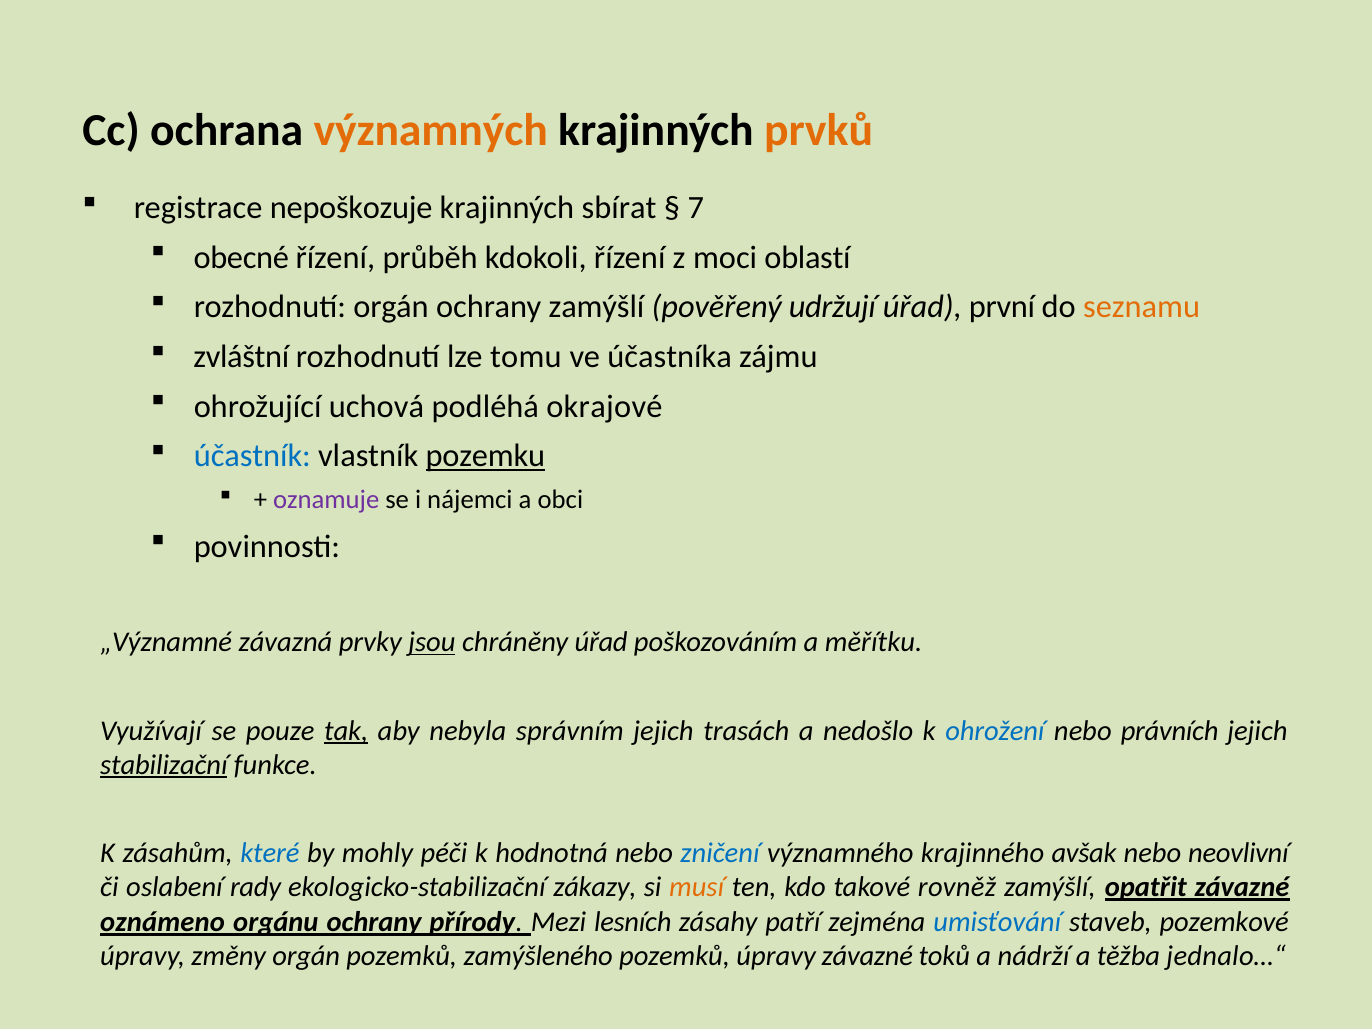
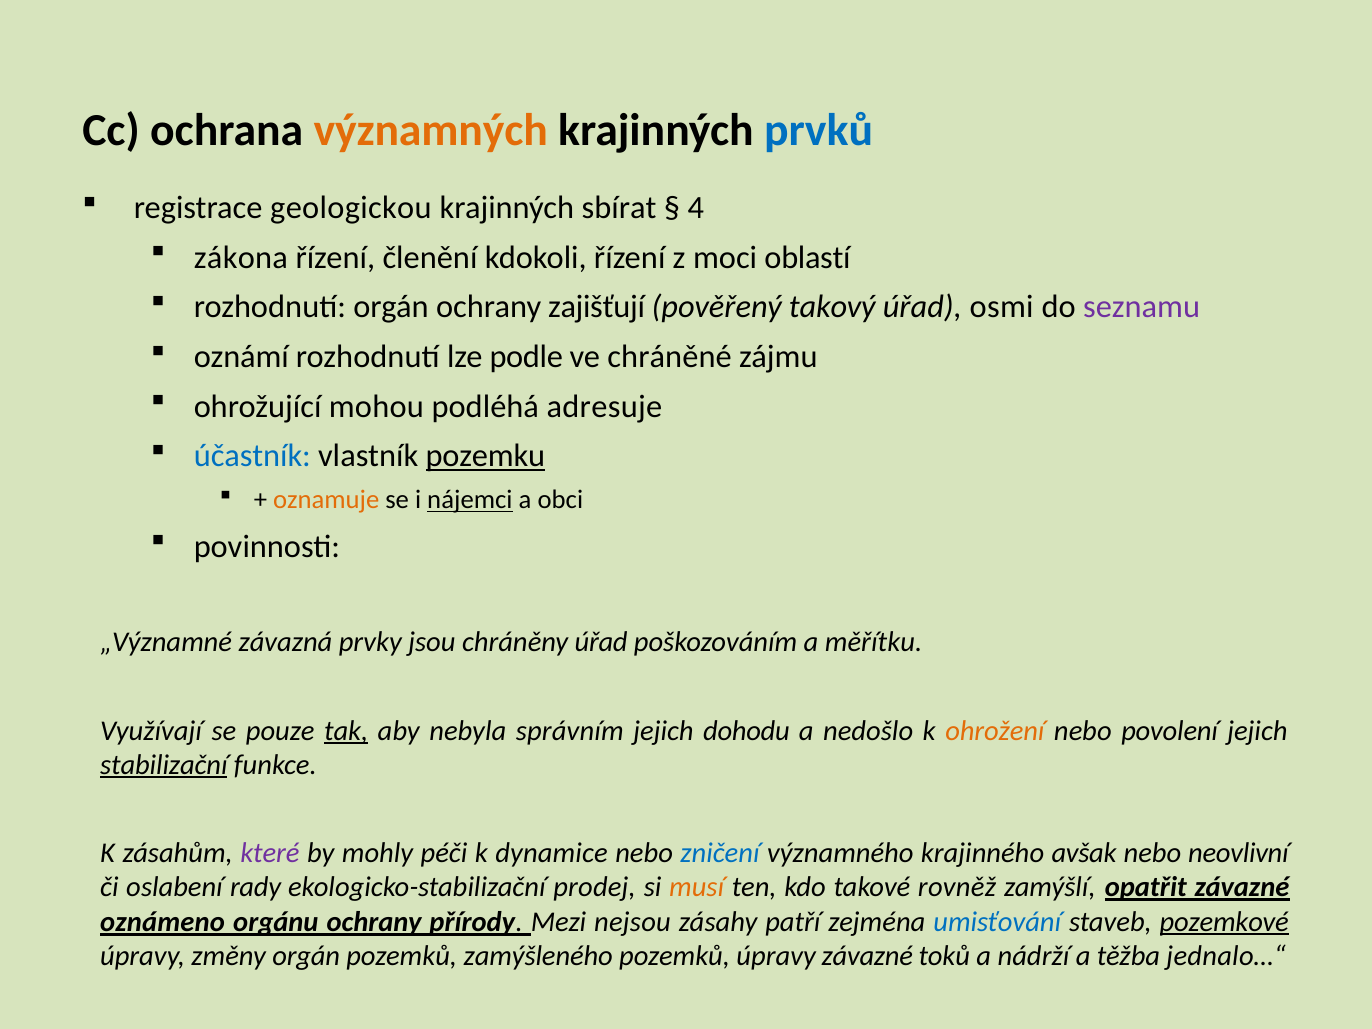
prvků colour: orange -> blue
nepoškozuje: nepoškozuje -> geologickou
7: 7 -> 4
obecné: obecné -> zákona
průběh: průběh -> členění
ochrany zamýšlí: zamýšlí -> zajišťují
udržují: udržují -> takový
první: první -> osmi
seznamu colour: orange -> purple
zvláštní: zvláštní -> oznámí
tomu: tomu -> podle
účastníka: účastníka -> chráněné
uchová: uchová -> mohou
okrajové: okrajové -> adresuje
oznamuje colour: purple -> orange
nájemci underline: none -> present
jsou underline: present -> none
trasách: trasách -> dohodu
ohrožení colour: blue -> orange
právních: právních -> povolení
které colour: blue -> purple
hodnotná: hodnotná -> dynamice
zákazy: zákazy -> prodej
lesních: lesních -> nejsou
pozemkové underline: none -> present
